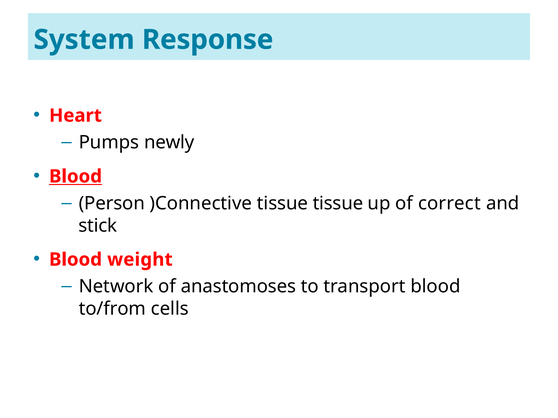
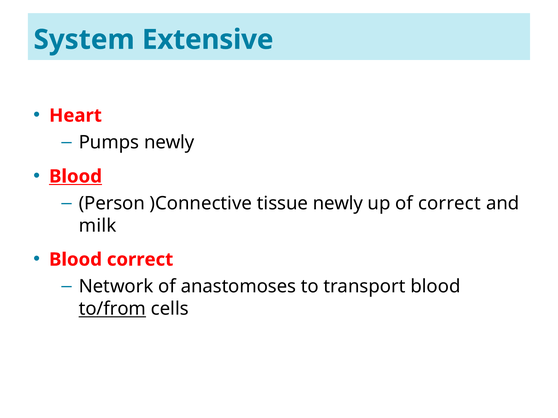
Response: Response -> Extensive
tissue tissue: tissue -> newly
stick: stick -> milk
Blood weight: weight -> correct
to/from underline: none -> present
